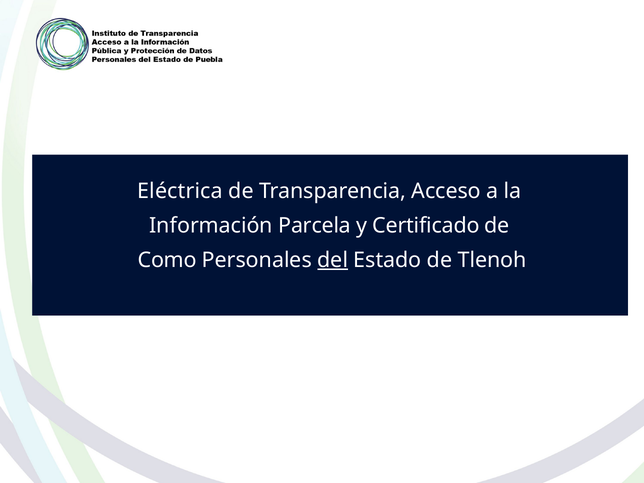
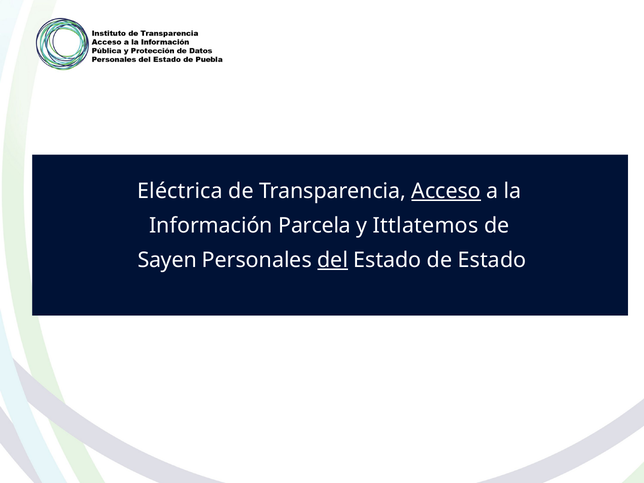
Acceso underline: none -> present
Certificado: Certificado -> Ittlatemos
Como: Como -> Sayen
de Tlenoh: Tlenoh -> Estado
